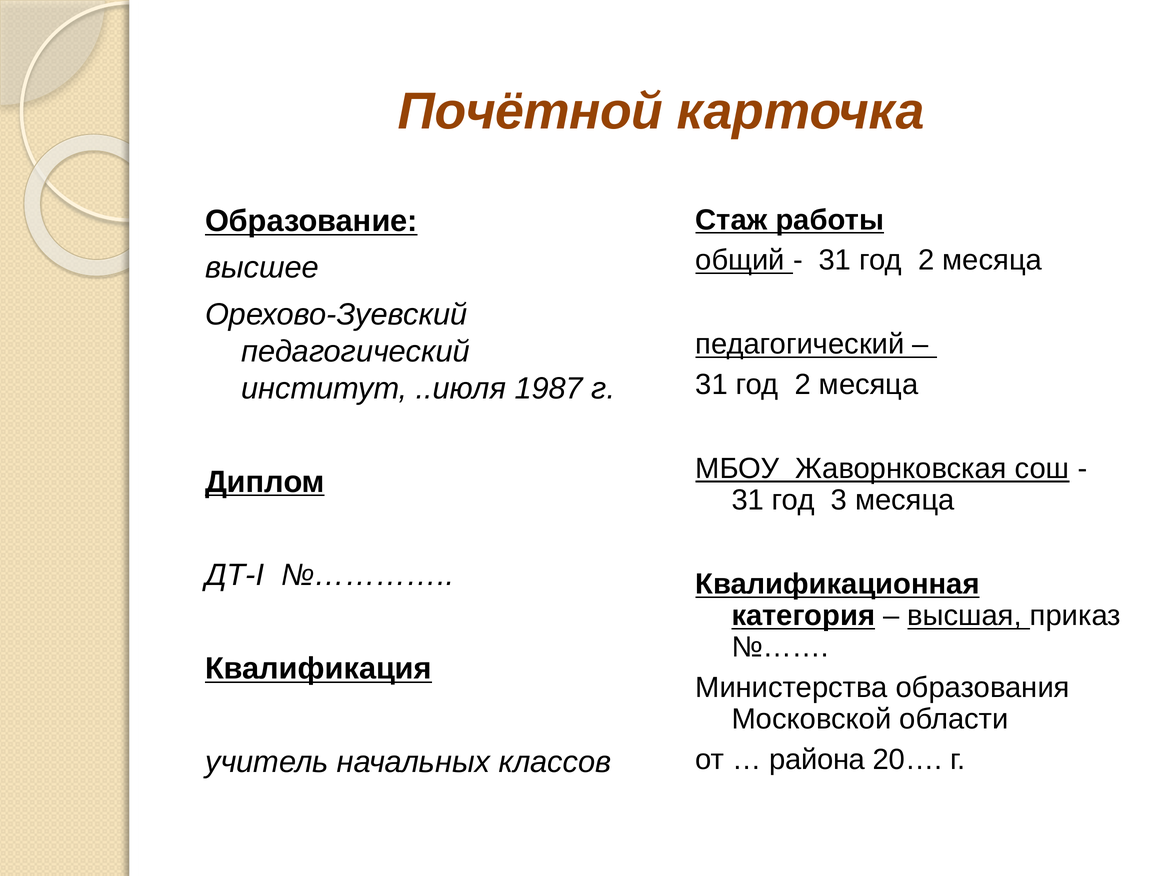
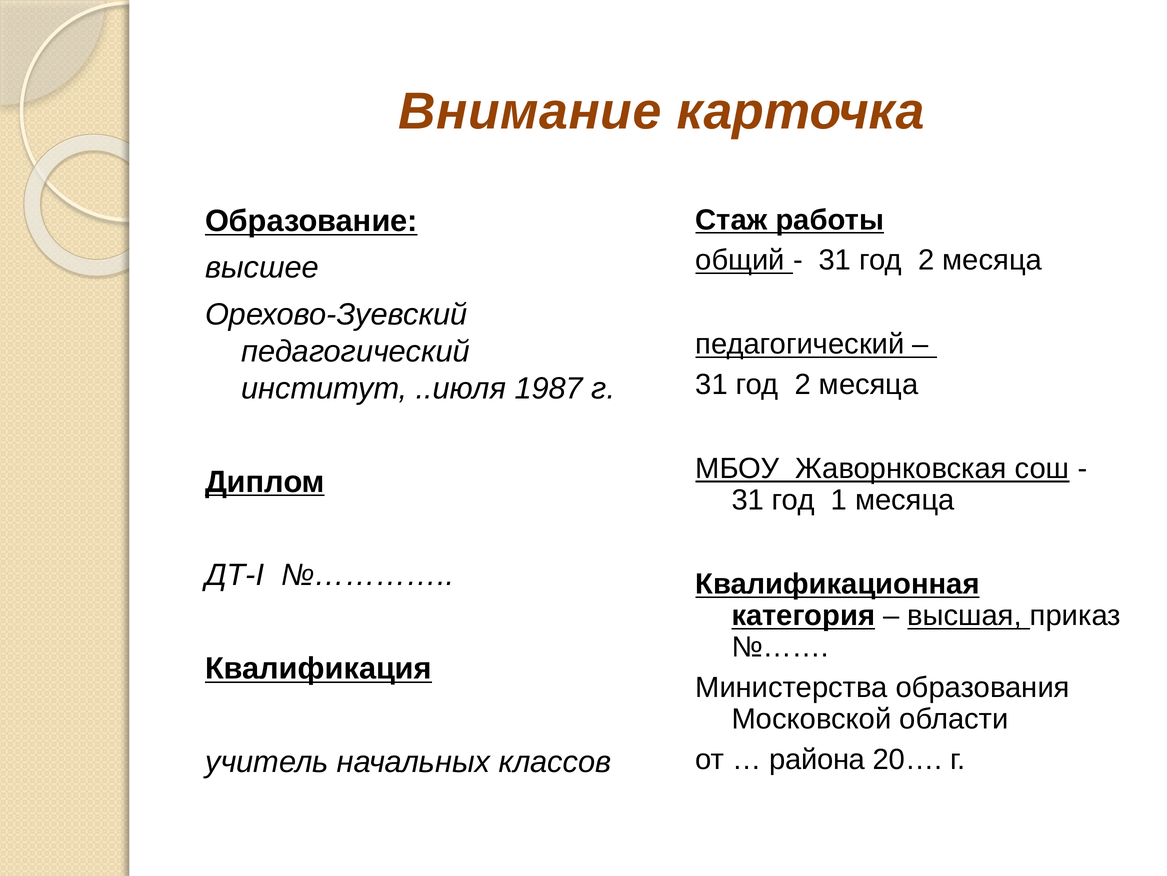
Почётной: Почётной -> Внимание
3: 3 -> 1
